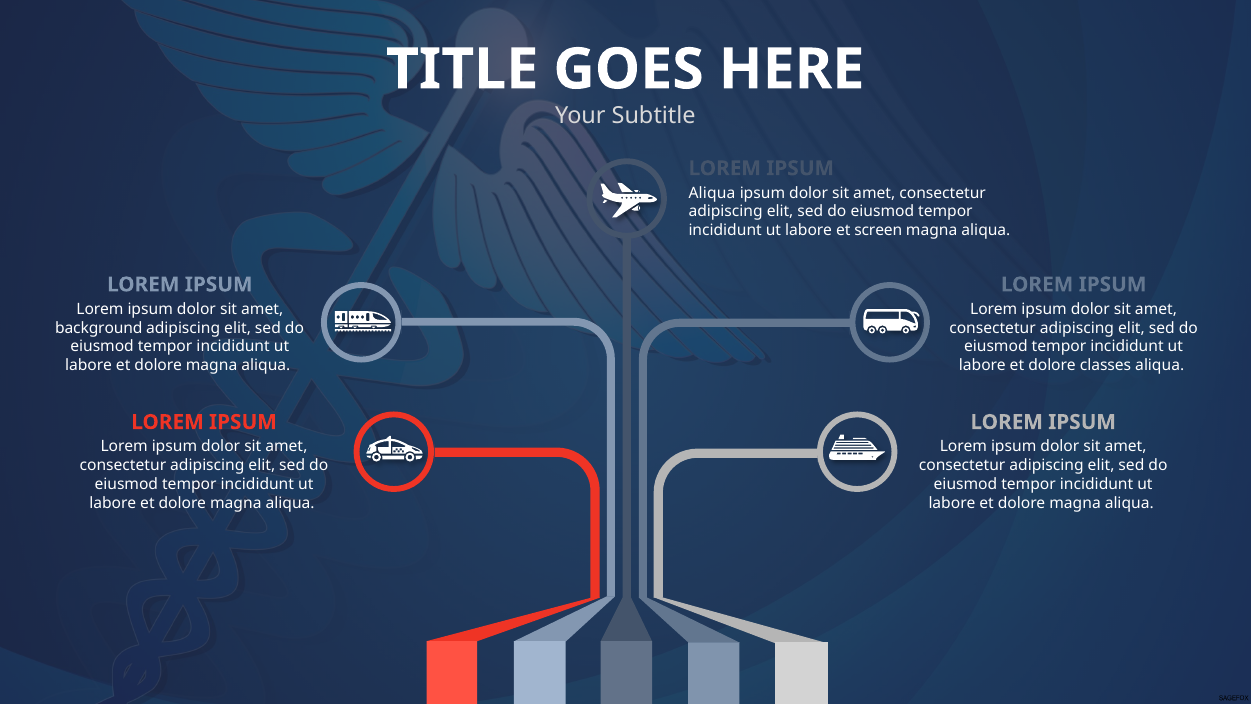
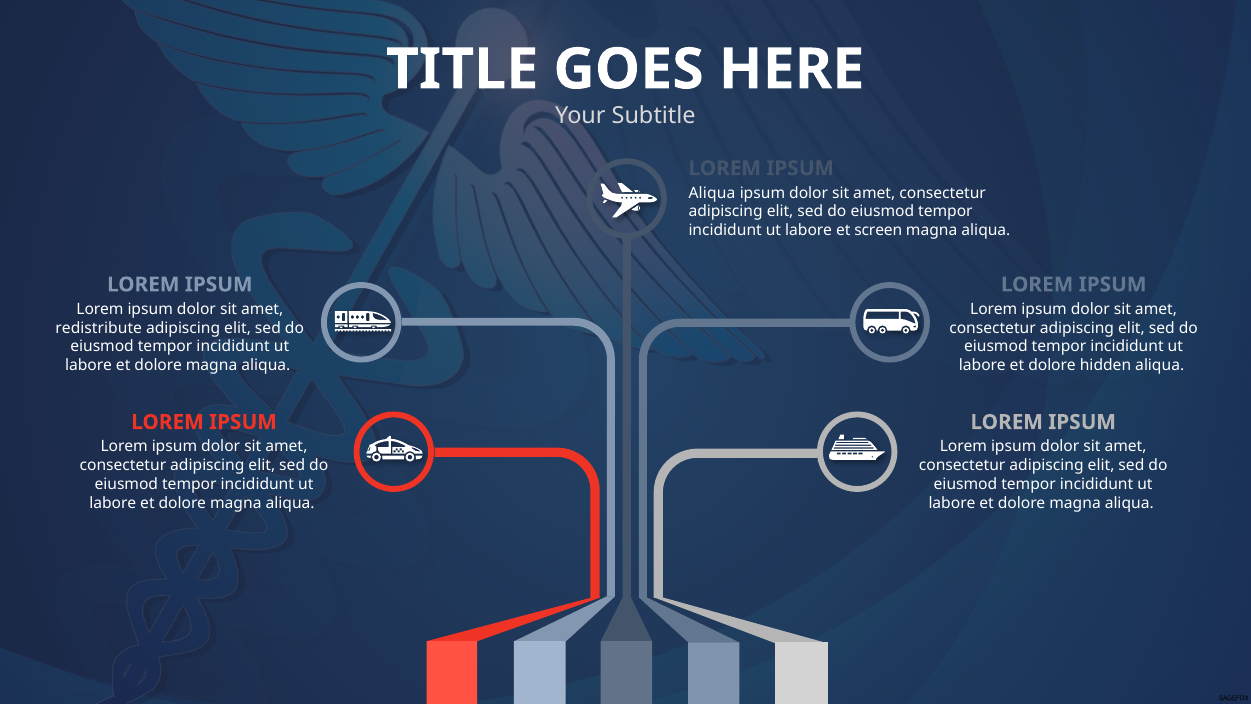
background: background -> redistribute
classes: classes -> hidden
